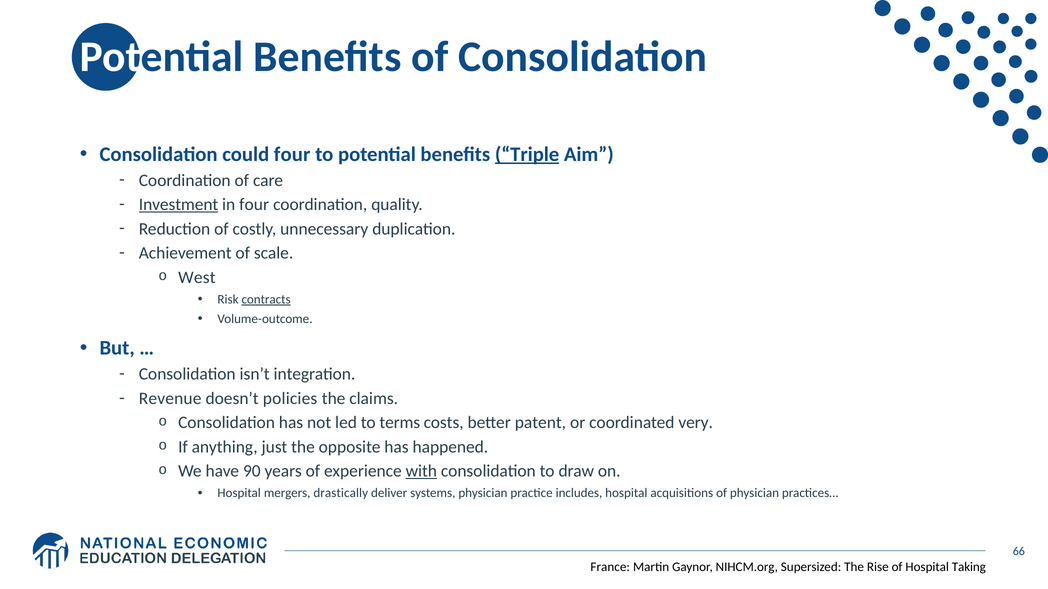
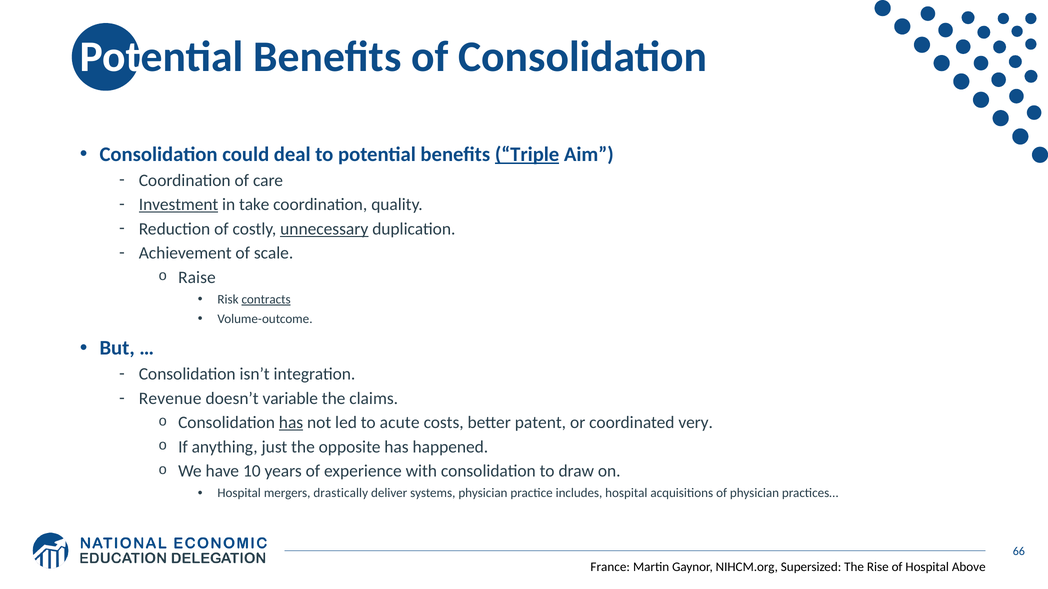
could four: four -> deal
in four: four -> take
unnecessary underline: none -> present
West: West -> Raise
policies: policies -> variable
has at (291, 423) underline: none -> present
terms: terms -> acute
90: 90 -> 10
with underline: present -> none
Taking: Taking -> Above
